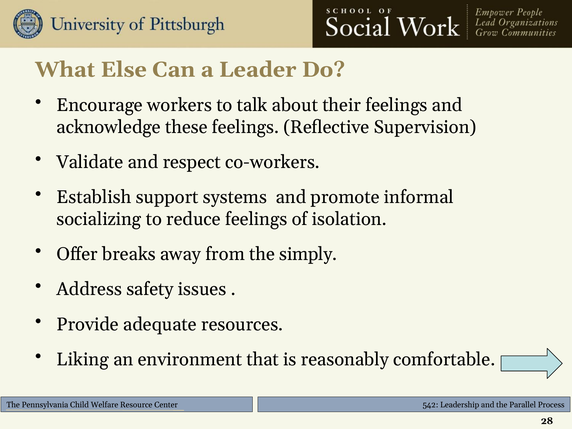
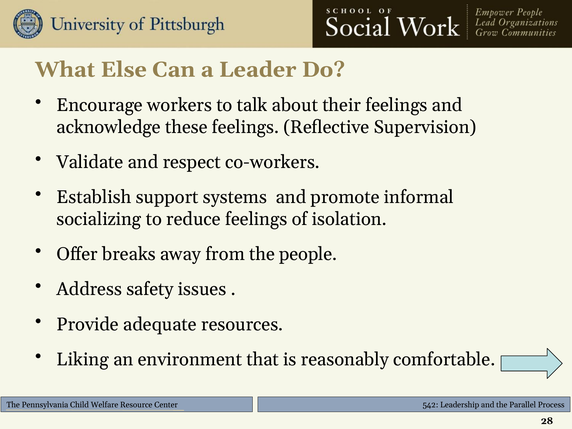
simply: simply -> people
